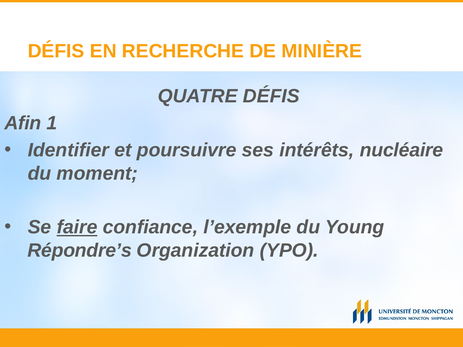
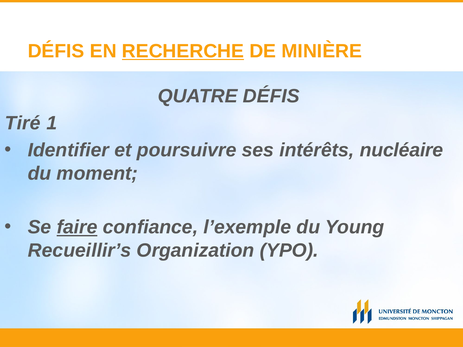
RECHERCHE underline: none -> present
Afin: Afin -> Tiré
Répondre’s: Répondre’s -> Recueillir’s
